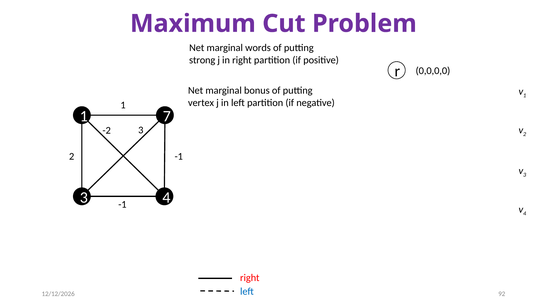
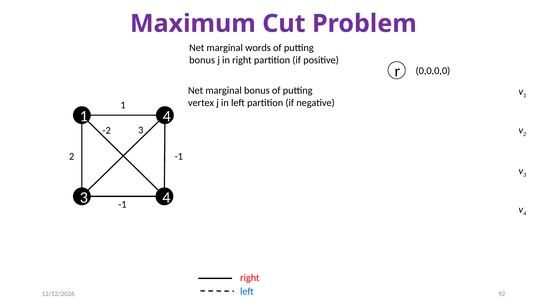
strong at (202, 60): strong -> bonus
1 7: 7 -> 4
